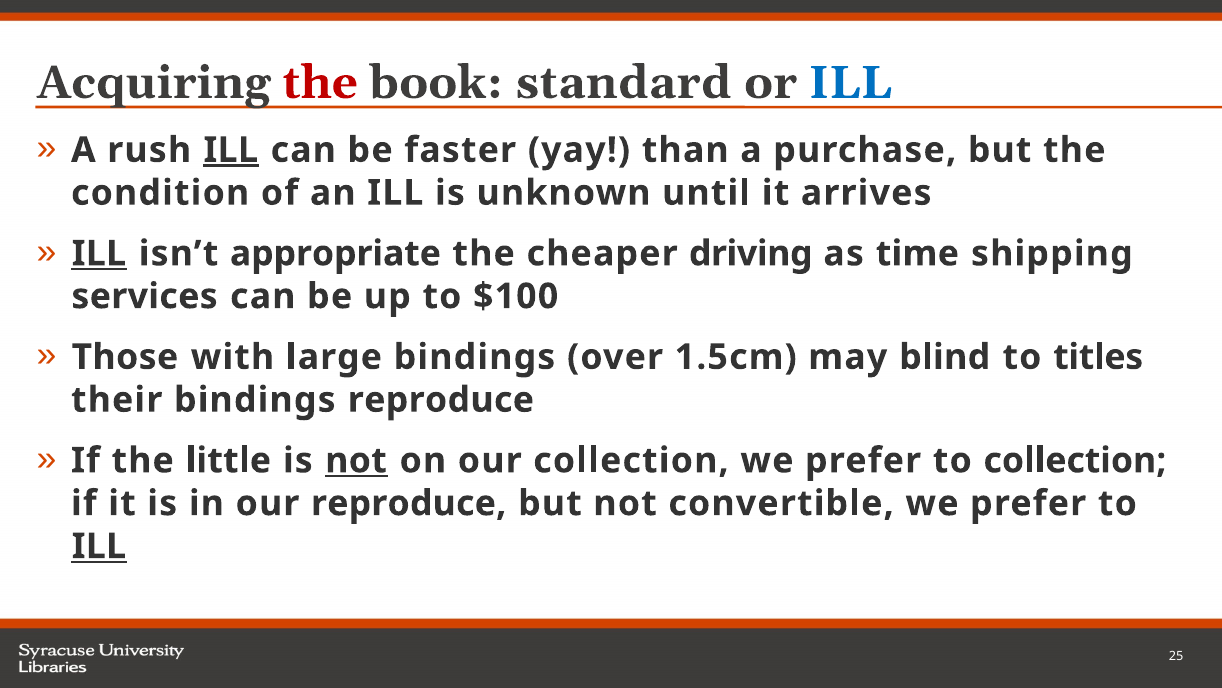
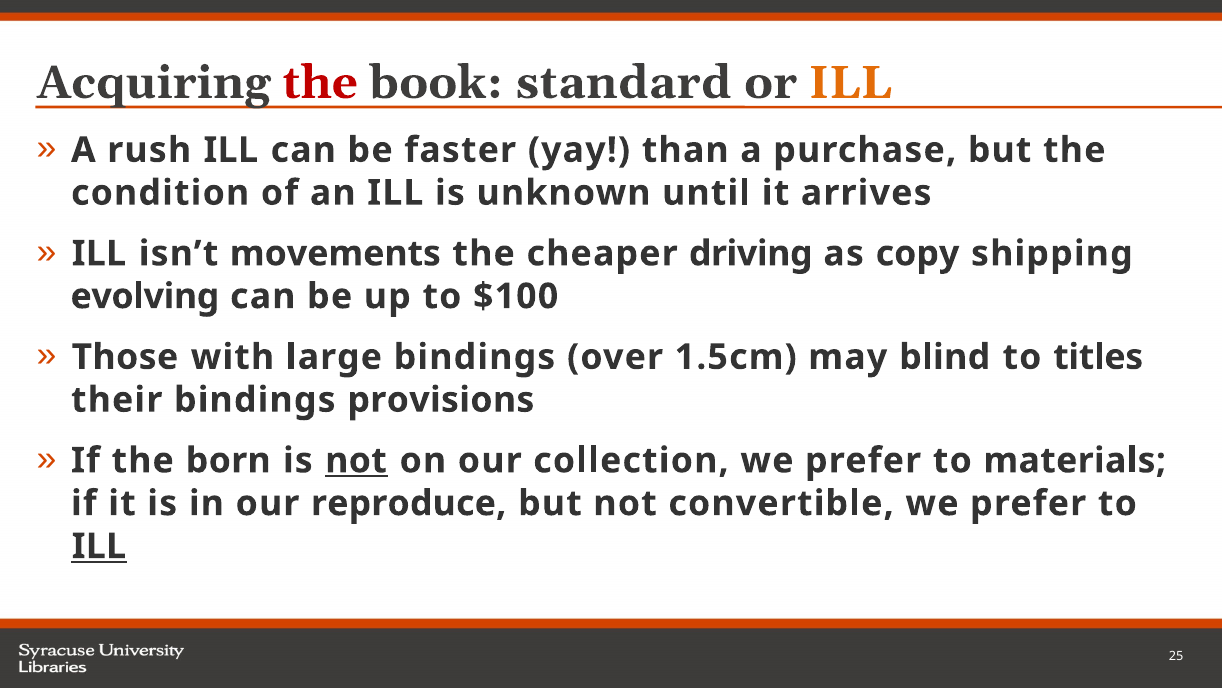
ILL at (850, 83) colour: blue -> orange
ILL at (231, 150) underline: present -> none
ILL at (99, 253) underline: present -> none
appropriate: appropriate -> movements
time: time -> copy
services: services -> evolving
bindings reproduce: reproduce -> provisions
little: little -> born
to collection: collection -> materials
